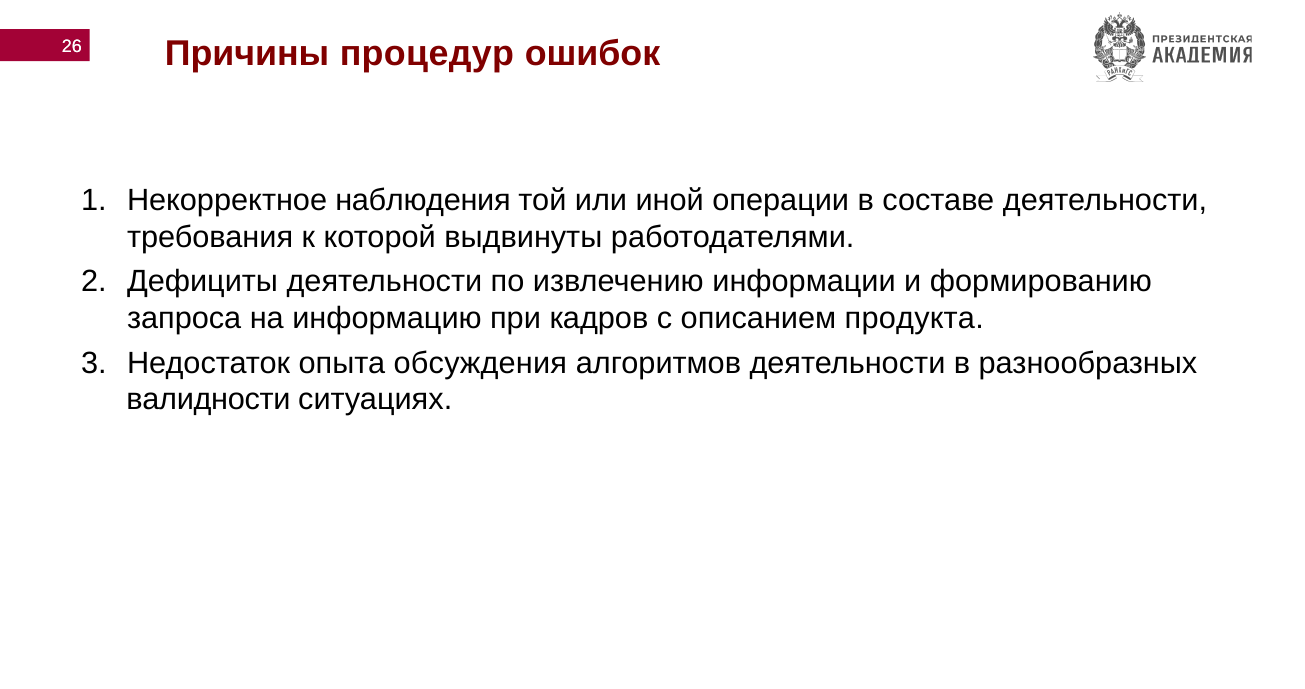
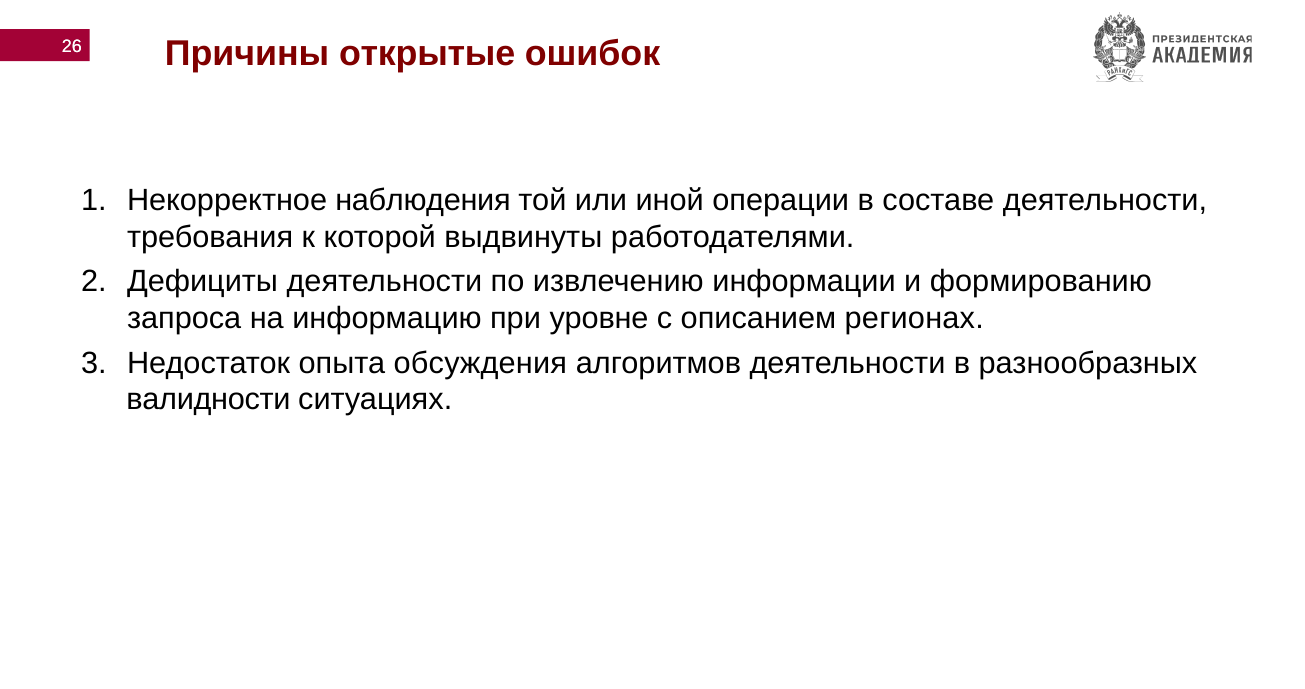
процедур: процедур -> открытые
кадров: кадров -> уровне
продукта: продукта -> регионах
